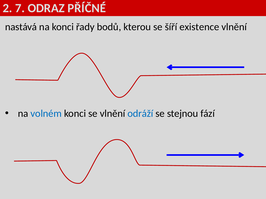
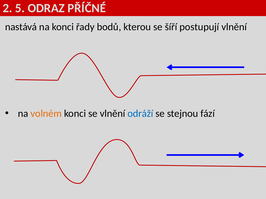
7: 7 -> 5
existence: existence -> postupují
volném colour: blue -> orange
